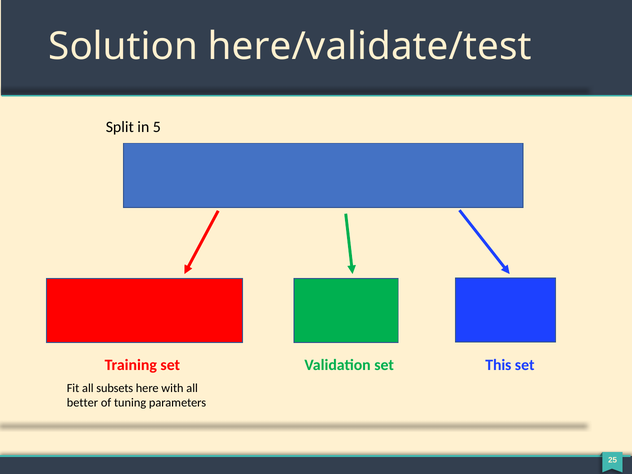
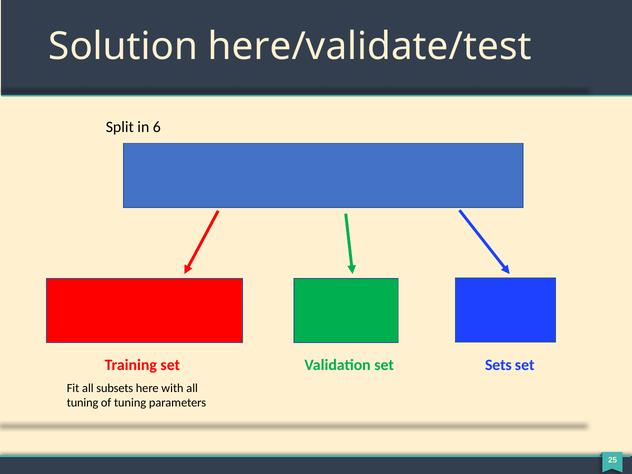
5: 5 -> 6
This: This -> Sets
better at (82, 403): better -> tuning
